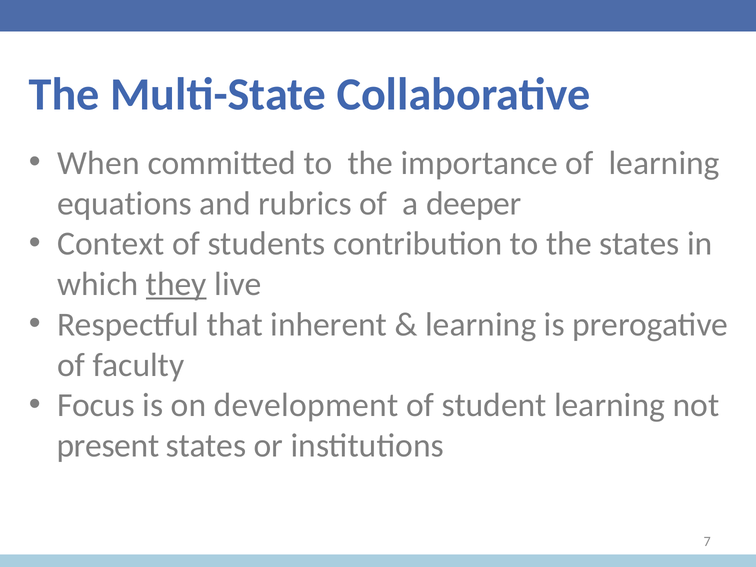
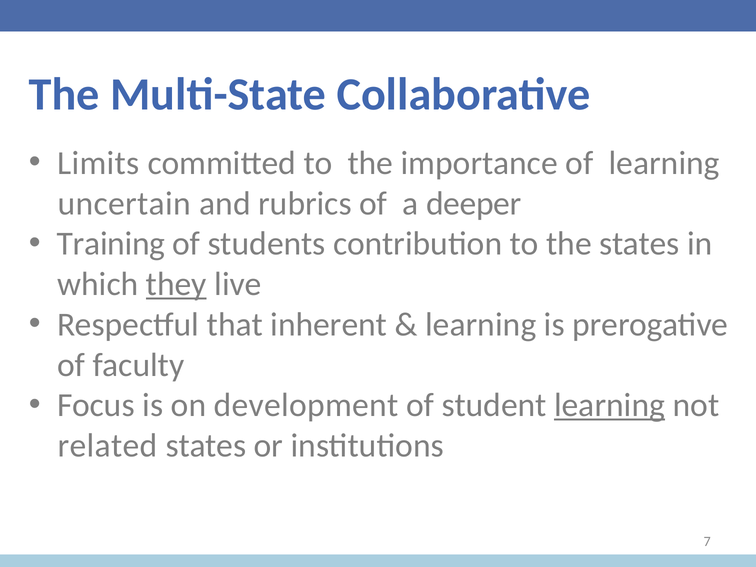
When: When -> Limits
equations: equations -> uncertain
Context: Context -> Training
learning at (610, 405) underline: none -> present
present: present -> related
